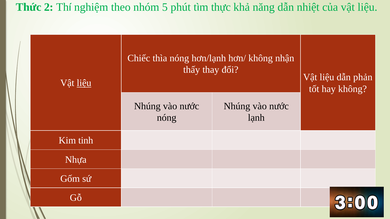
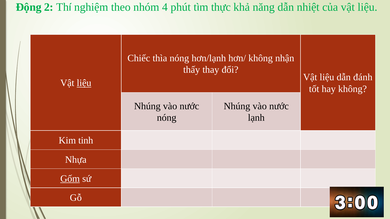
Thức: Thức -> Động
5: 5 -> 4
phản: phản -> đánh
Gốm underline: none -> present
